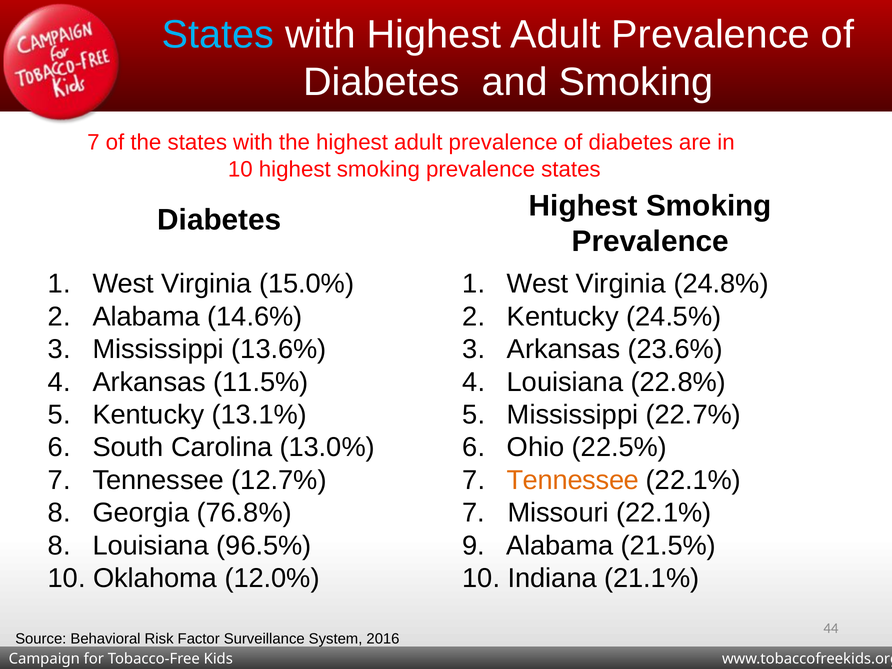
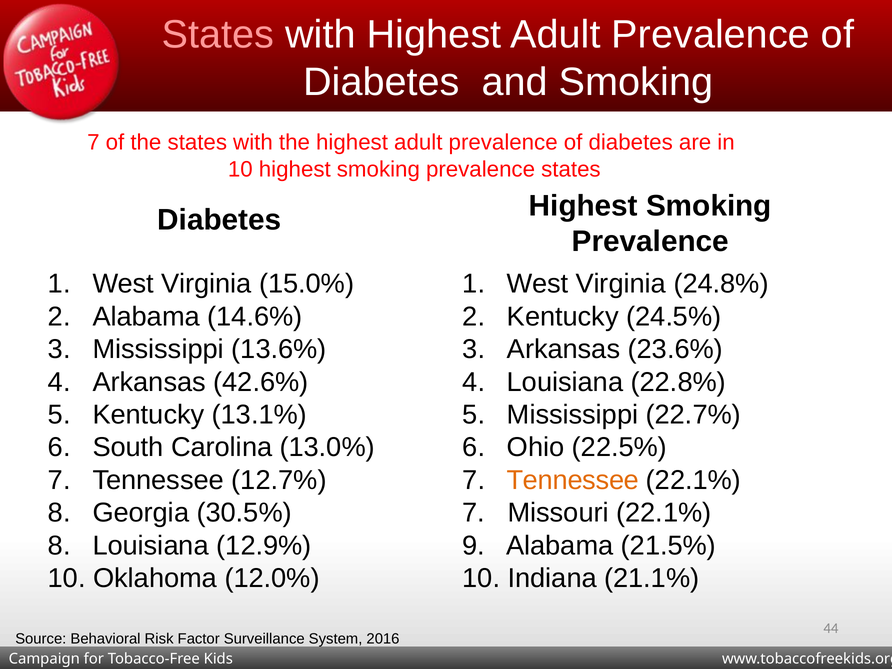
States at (218, 35) colour: light blue -> pink
11.5%: 11.5% -> 42.6%
76.8%: 76.8% -> 30.5%
96.5%: 96.5% -> 12.9%
